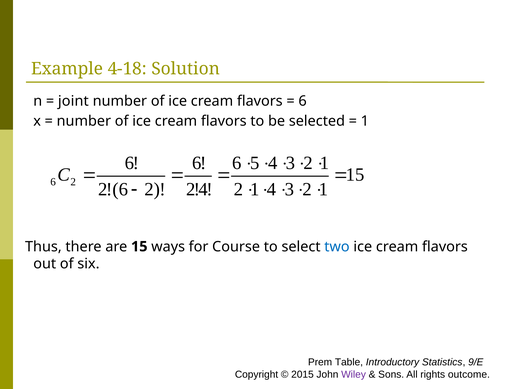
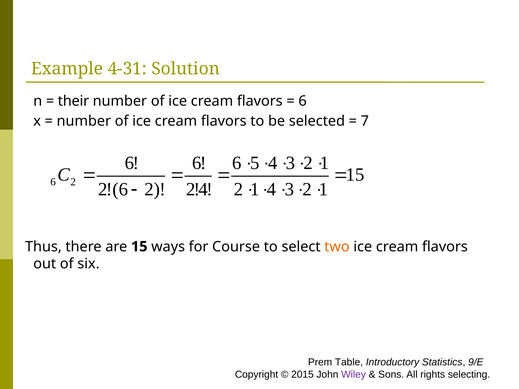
4-18: 4-18 -> 4-31
joint: joint -> their
1 at (365, 121): 1 -> 7
two colour: blue -> orange
outcome: outcome -> selecting
